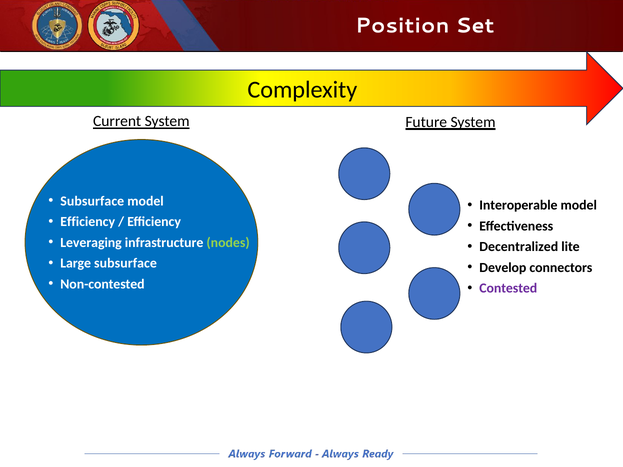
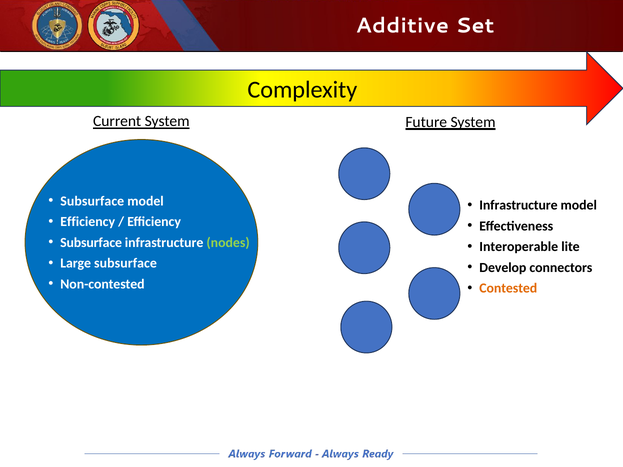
Position: Position -> Additive
Interoperable at (518, 206): Interoperable -> Infrastructure
Leveraging at (91, 243): Leveraging -> Subsurface
Decentralized: Decentralized -> Interoperable
Contested colour: purple -> orange
